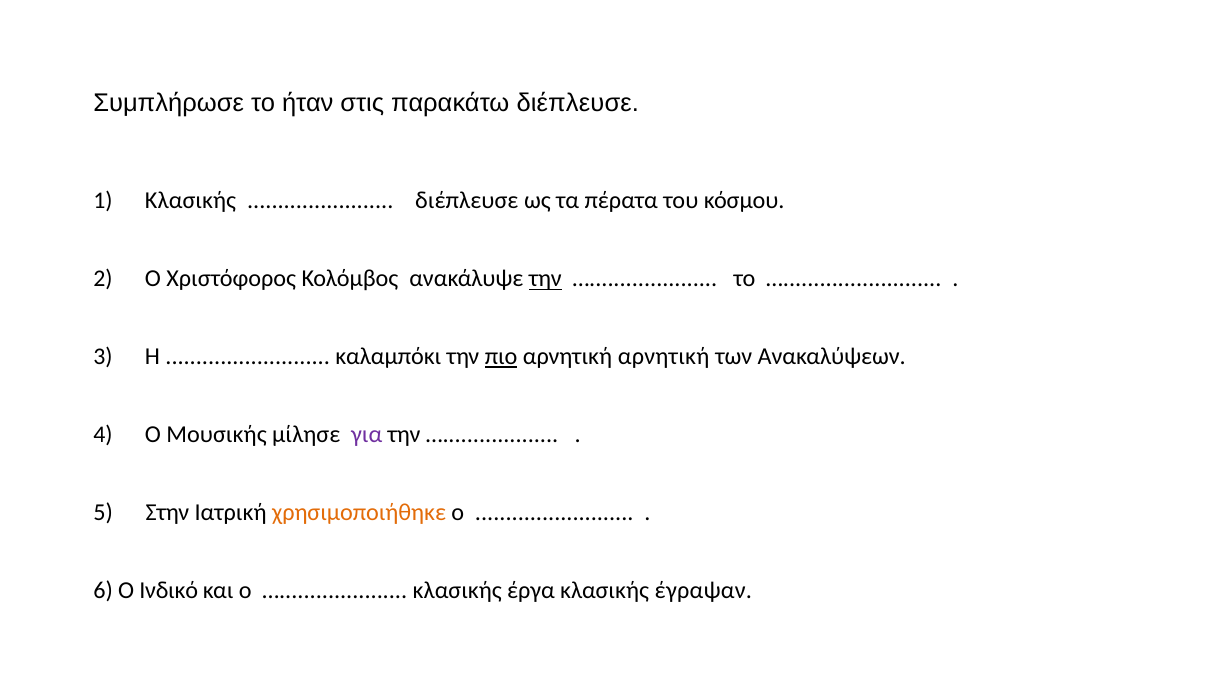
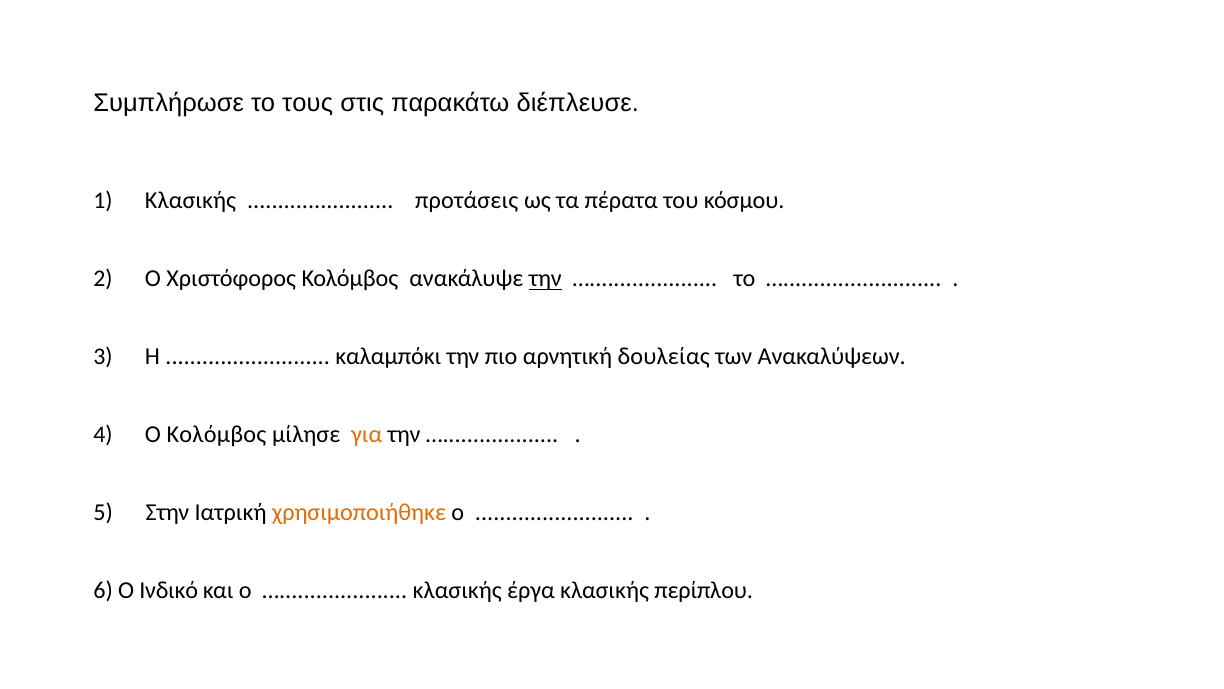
ήταν: ήταν -> τους
διέπλευσε at (467, 201): διέπλευσε -> προτάσεις
πιο underline: present -> none
αρνητική αρνητική: αρνητική -> δουλείας
Ο Μουσικής: Μουσικής -> Κολόμβος
για colour: purple -> orange
έγραψαν: έγραψαν -> περίπλου
